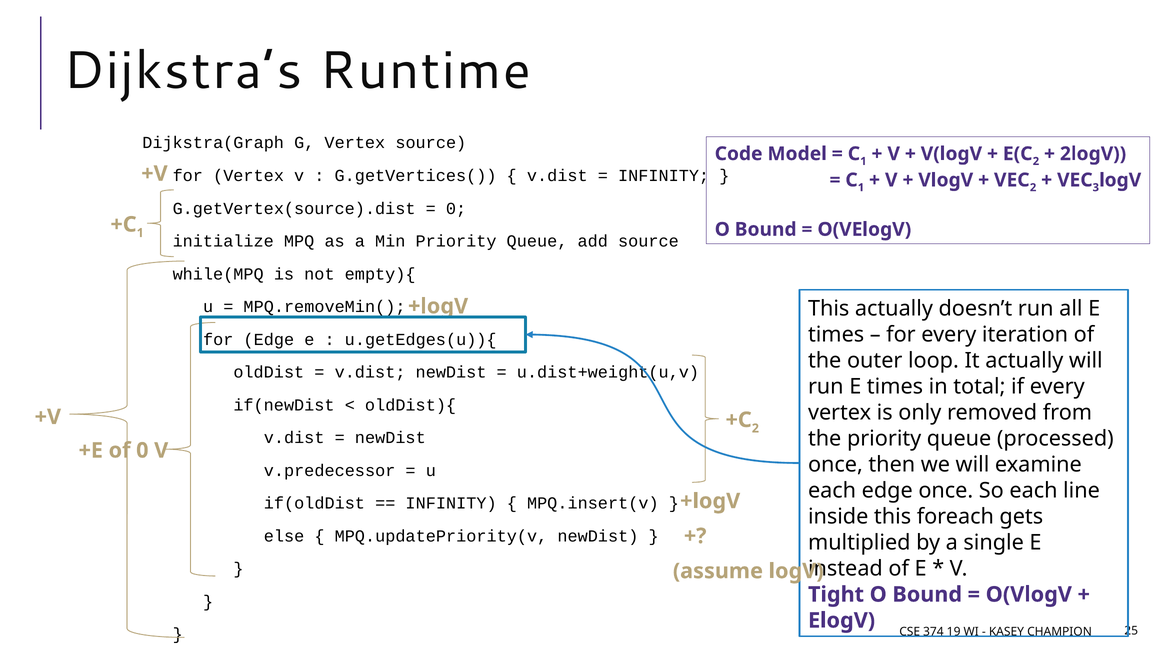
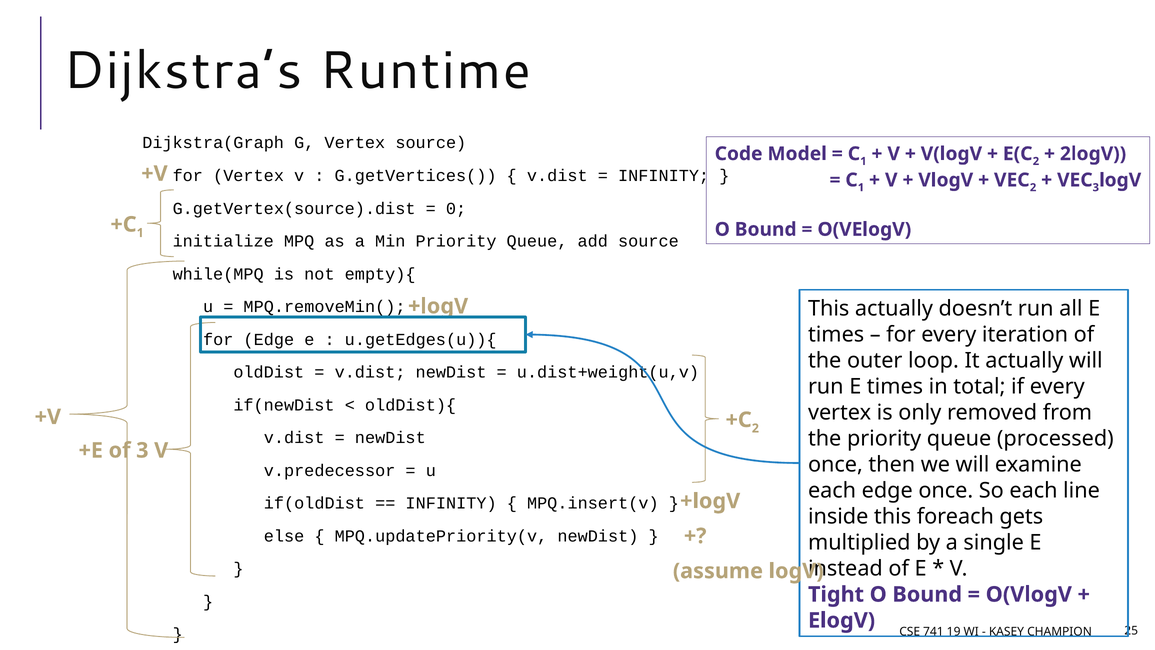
of 0: 0 -> 3
374: 374 -> 741
